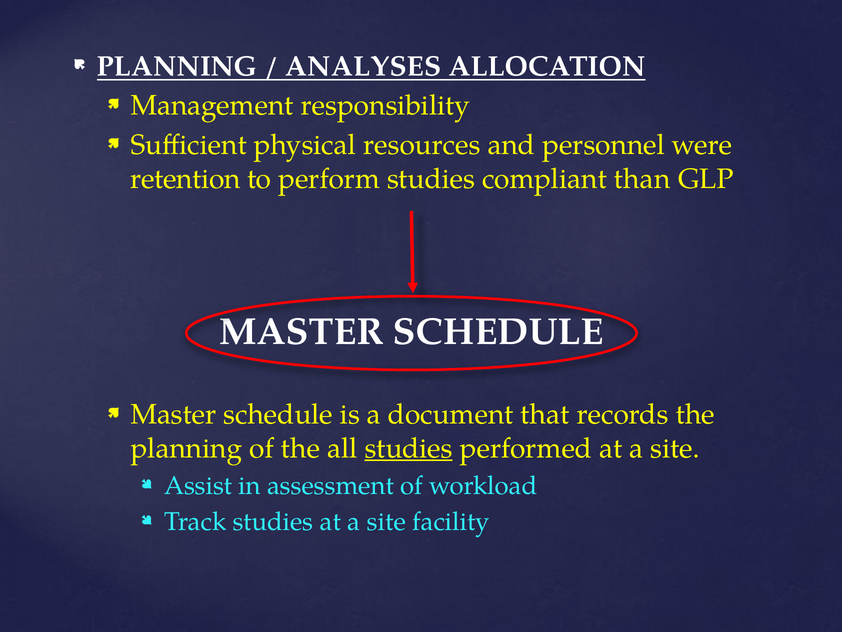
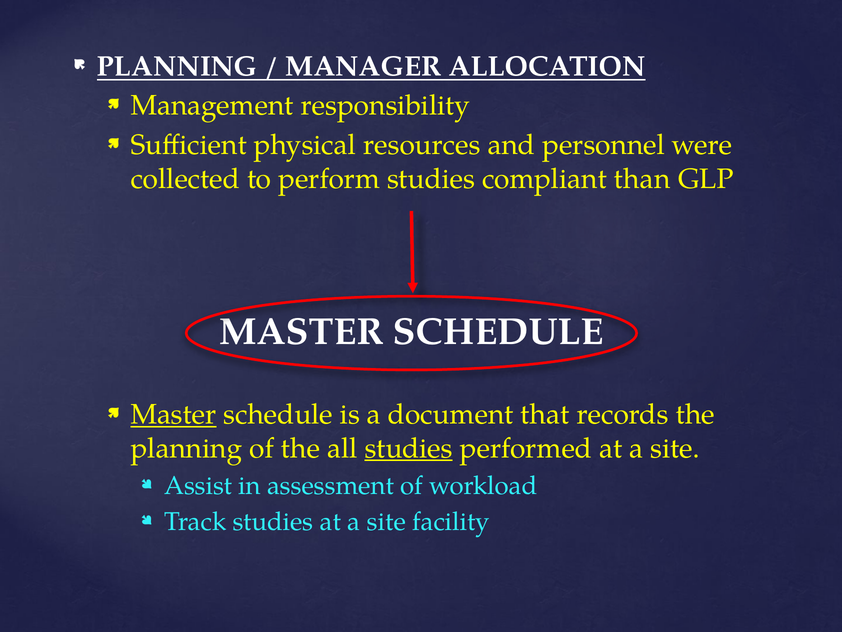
ANALYSES: ANALYSES -> MANAGER
retention: retention -> collected
Master at (173, 414) underline: none -> present
